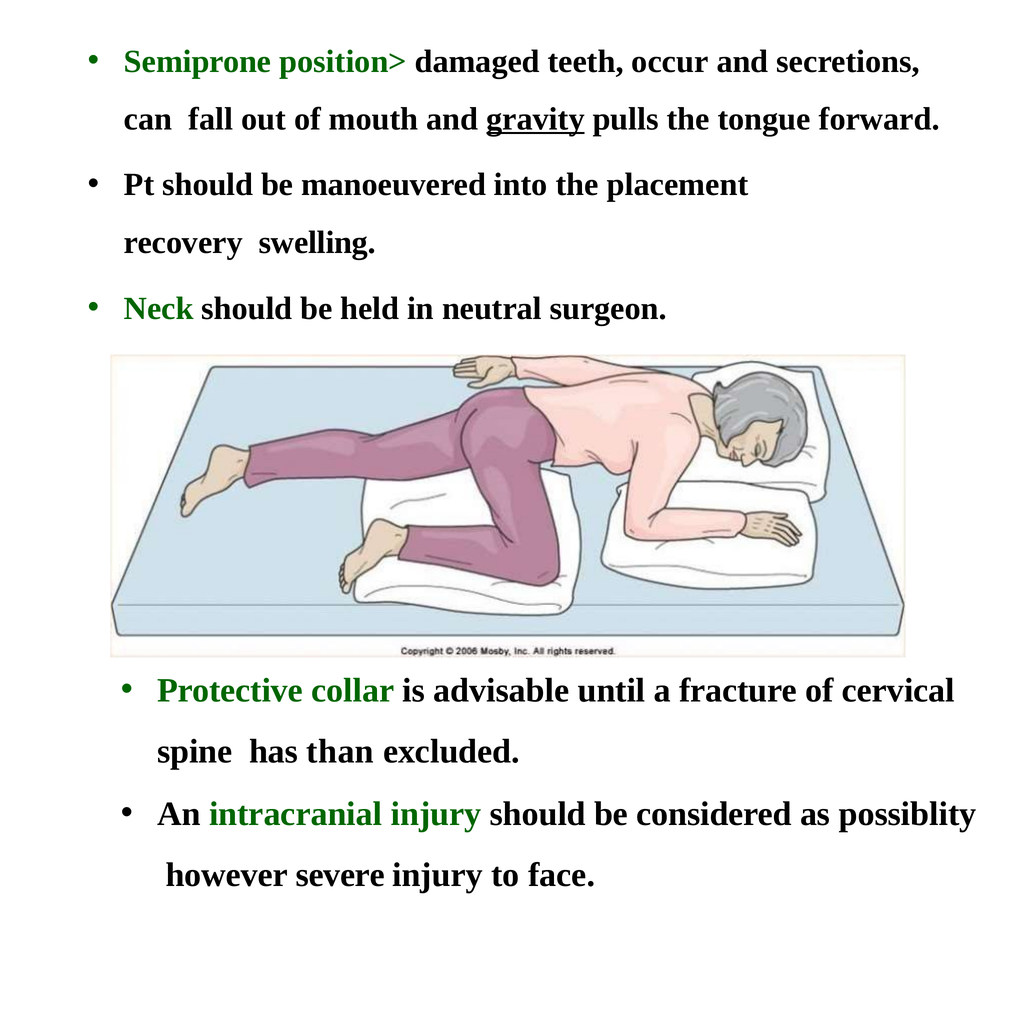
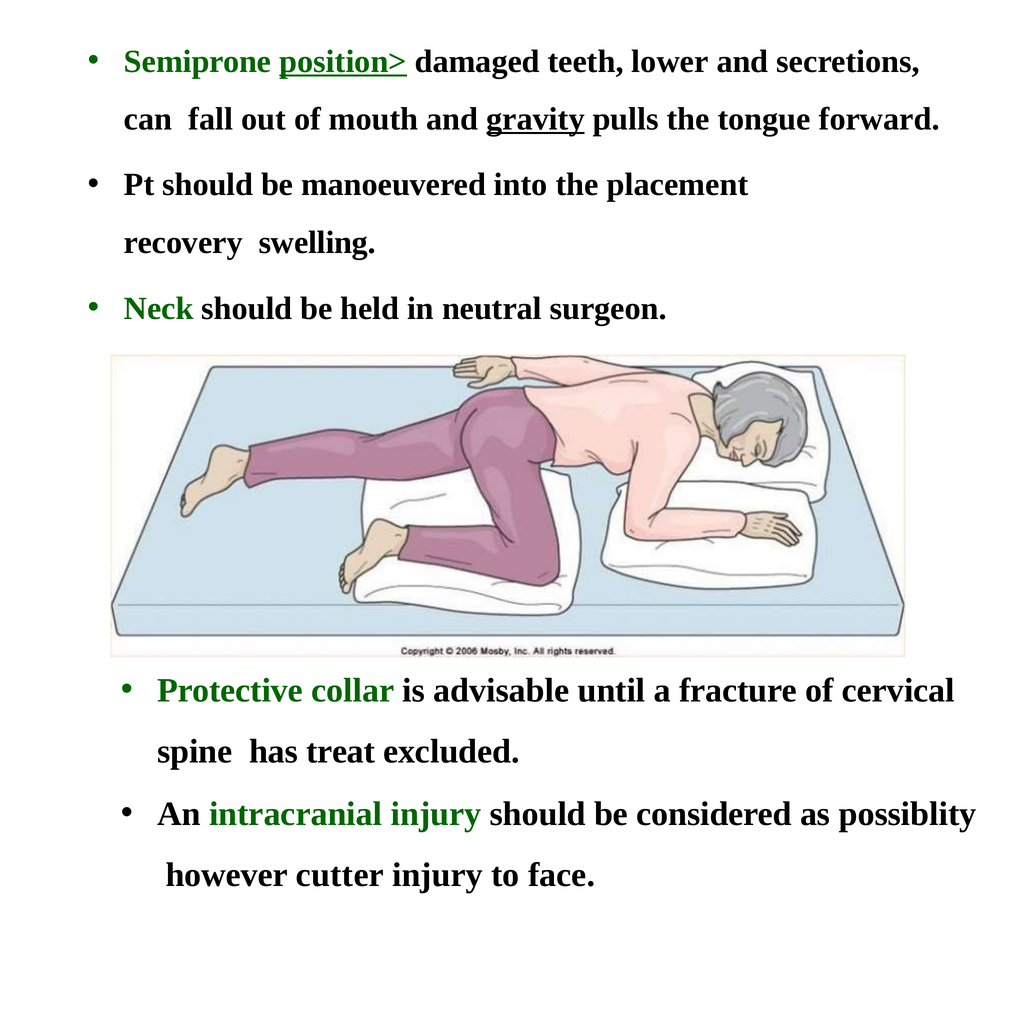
position> underline: none -> present
occur: occur -> lower
than: than -> treat
severe: severe -> cutter
